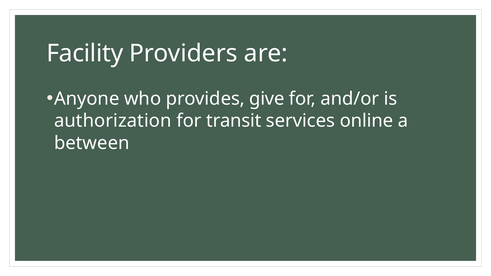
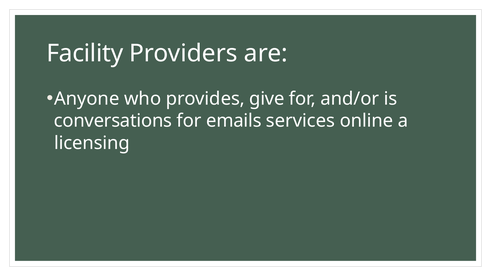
authorization: authorization -> conversations
transit: transit -> emails
between: between -> licensing
